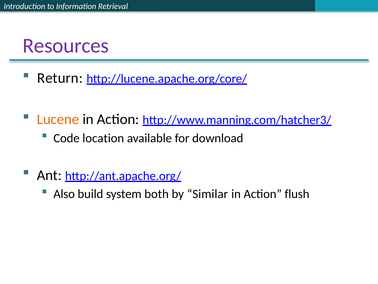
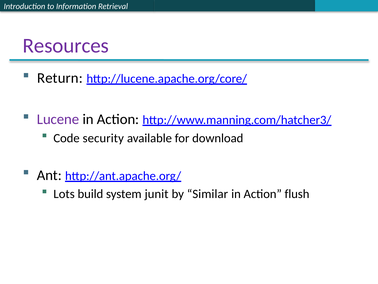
Lucene colour: orange -> purple
location: location -> security
Also: Also -> Lots
both: both -> junit
